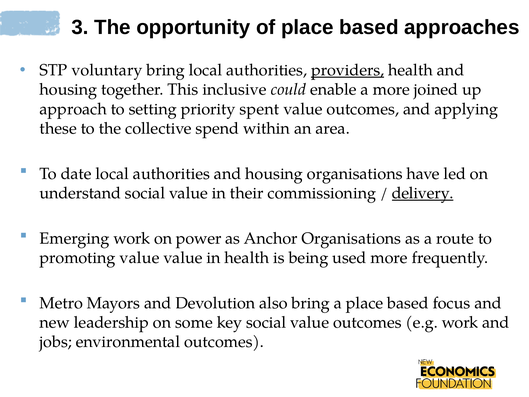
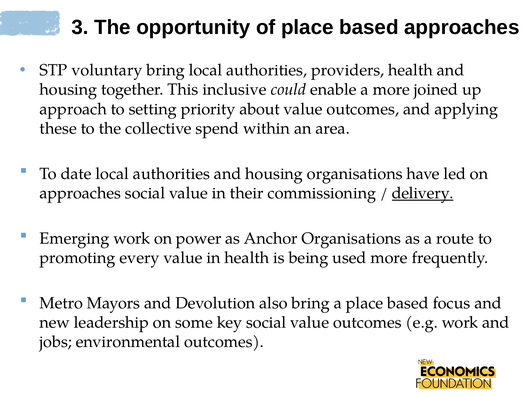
providers underline: present -> none
spent: spent -> about
understand at (80, 193): understand -> approaches
promoting value: value -> every
